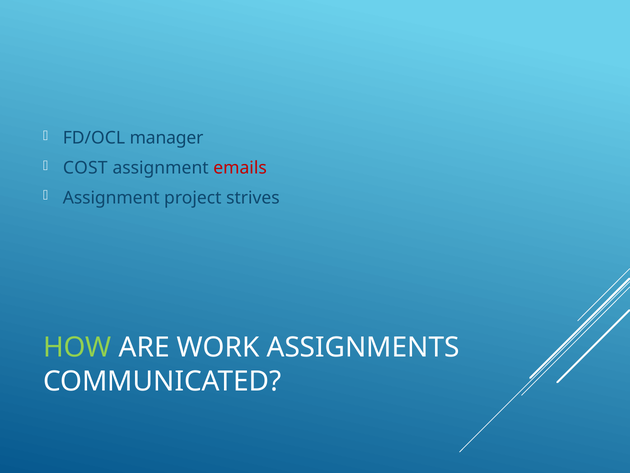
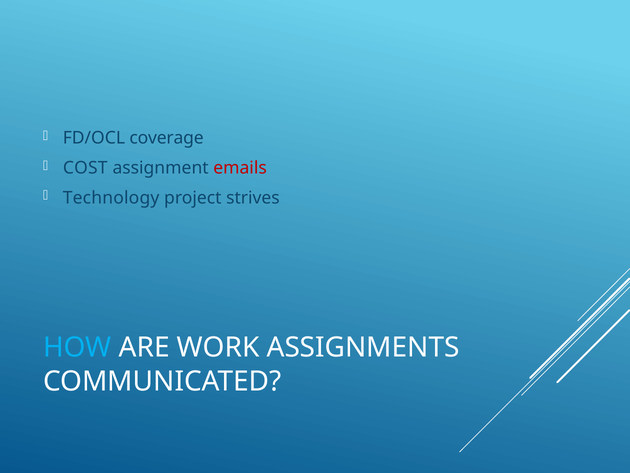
manager: manager -> coverage
Assignment at (111, 198): Assignment -> Technology
HOW colour: light green -> light blue
